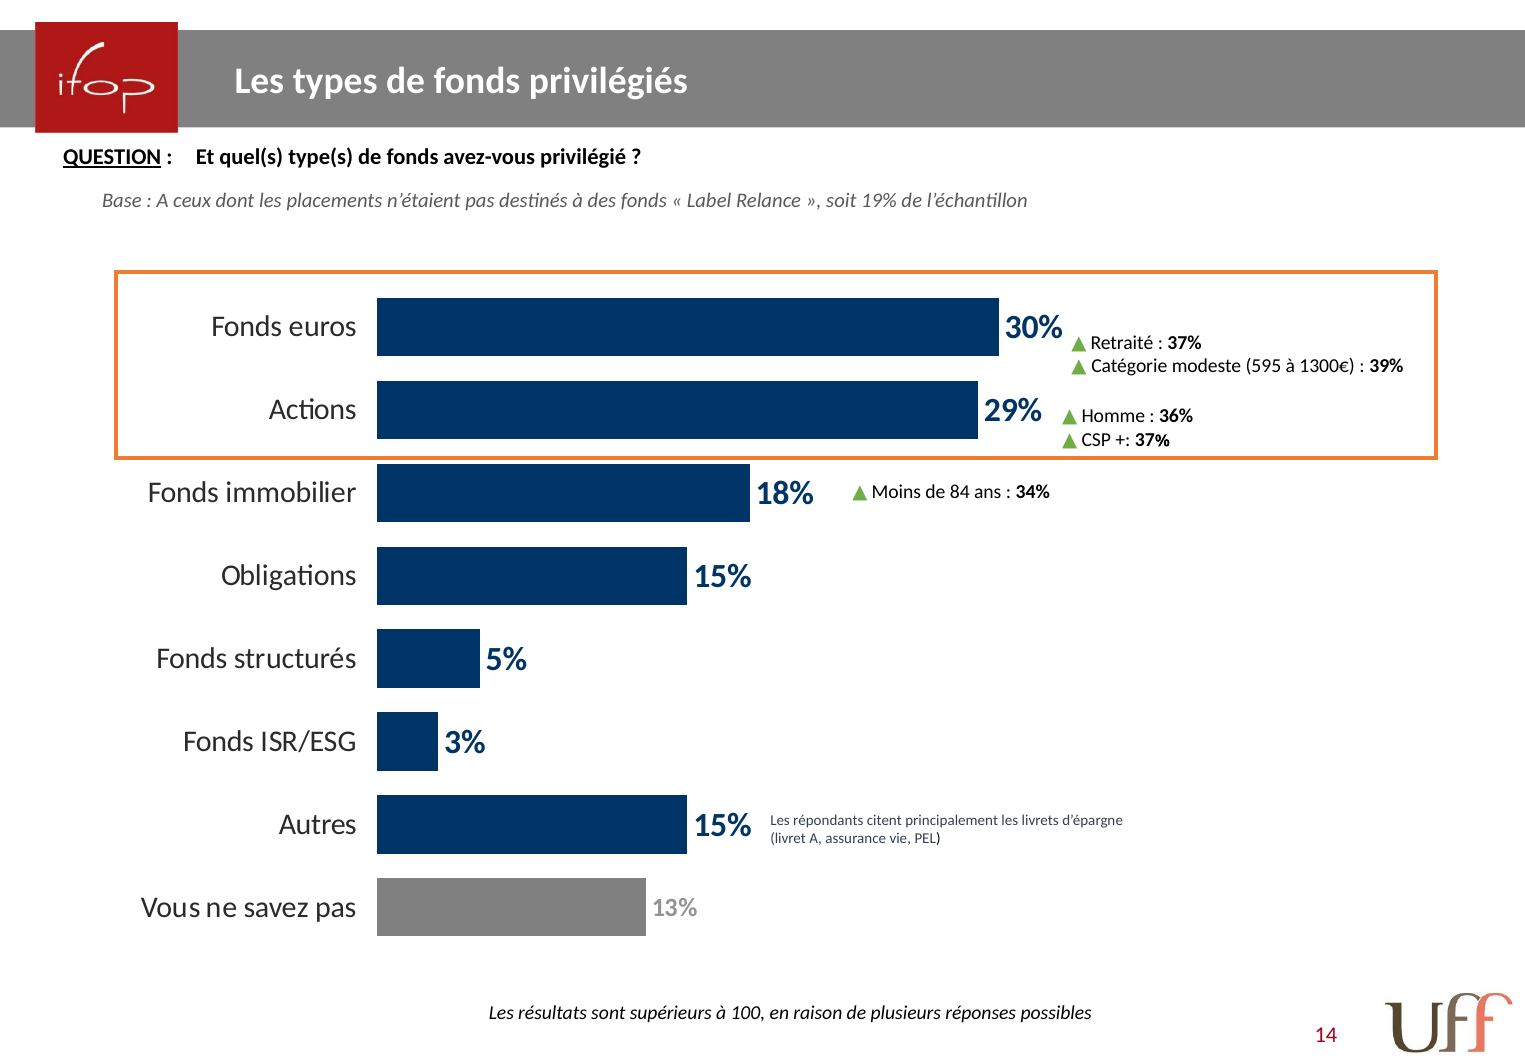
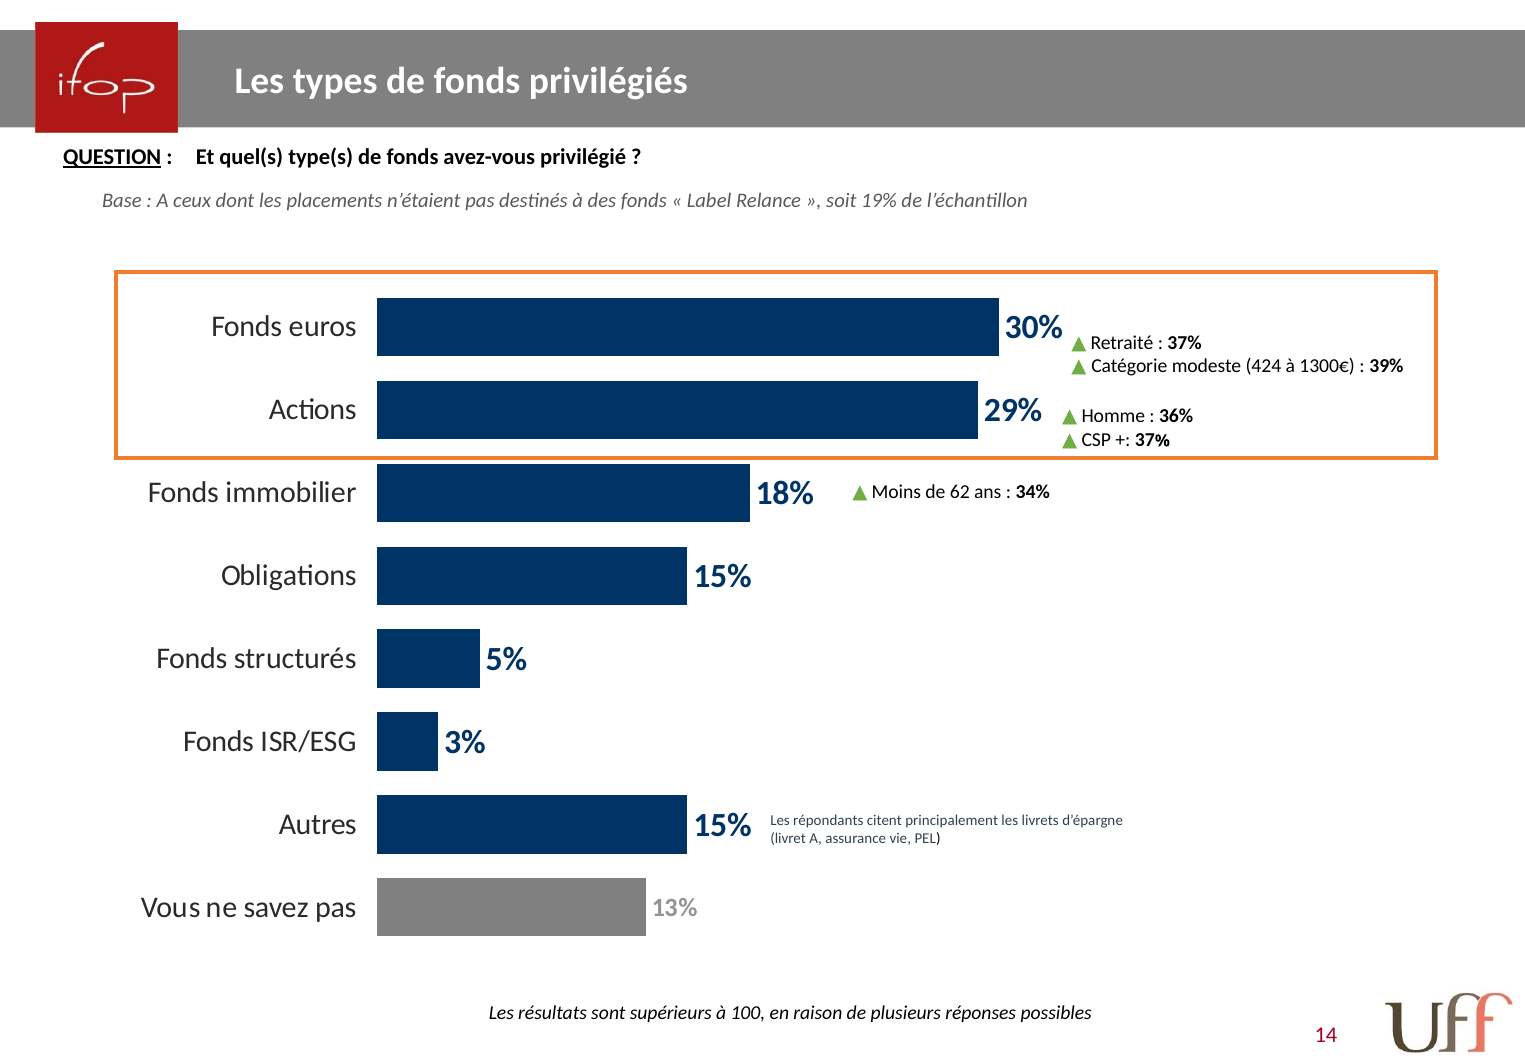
595: 595 -> 424
84: 84 -> 62
